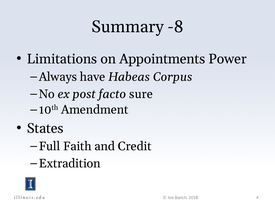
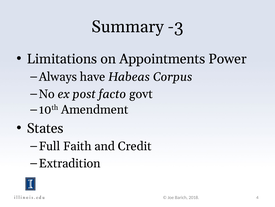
-8: -8 -> -3
sure: sure -> govt
